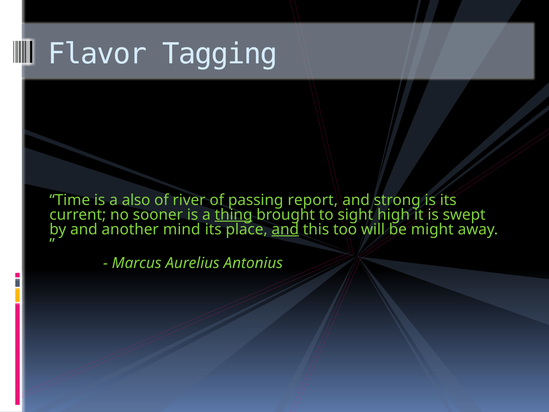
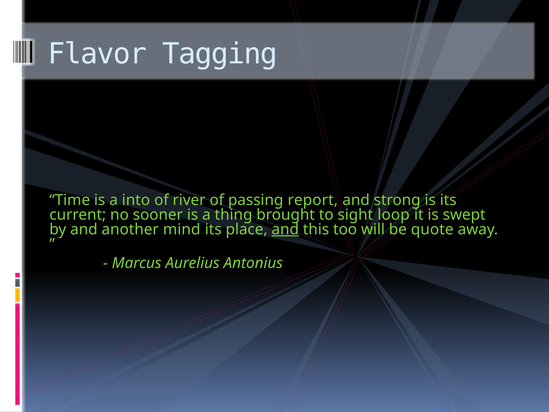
also: also -> into
thing underline: present -> none
high: high -> loop
might: might -> quote
